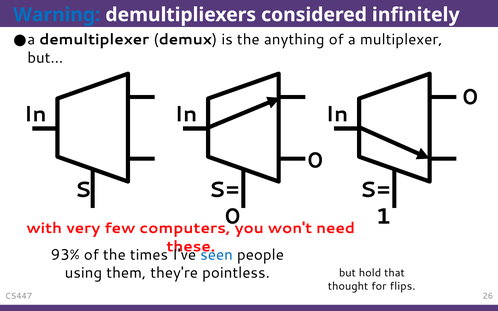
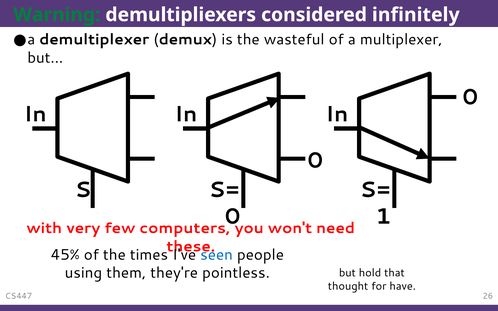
Warning colour: blue -> green
anything: anything -> wasteful
93%: 93% -> 45%
flips: flips -> have
